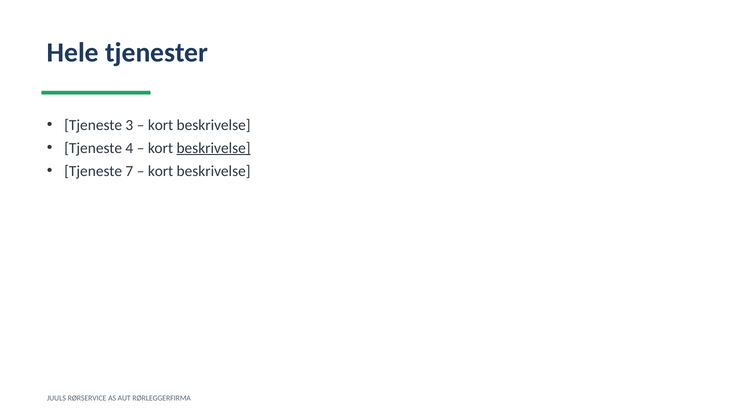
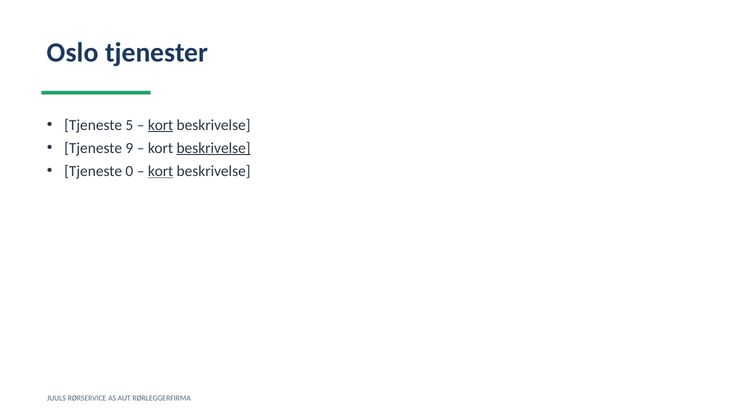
Hele: Hele -> Oslo
3: 3 -> 5
kort at (161, 125) underline: none -> present
4: 4 -> 9
7: 7 -> 0
kort at (161, 171) underline: none -> present
